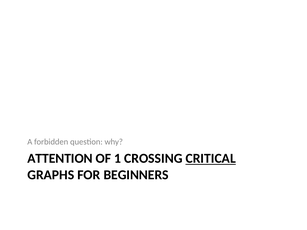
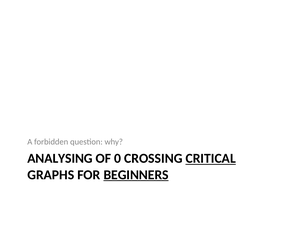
ATTENTION: ATTENTION -> ANALYSING
1: 1 -> 0
BEGINNERS underline: none -> present
